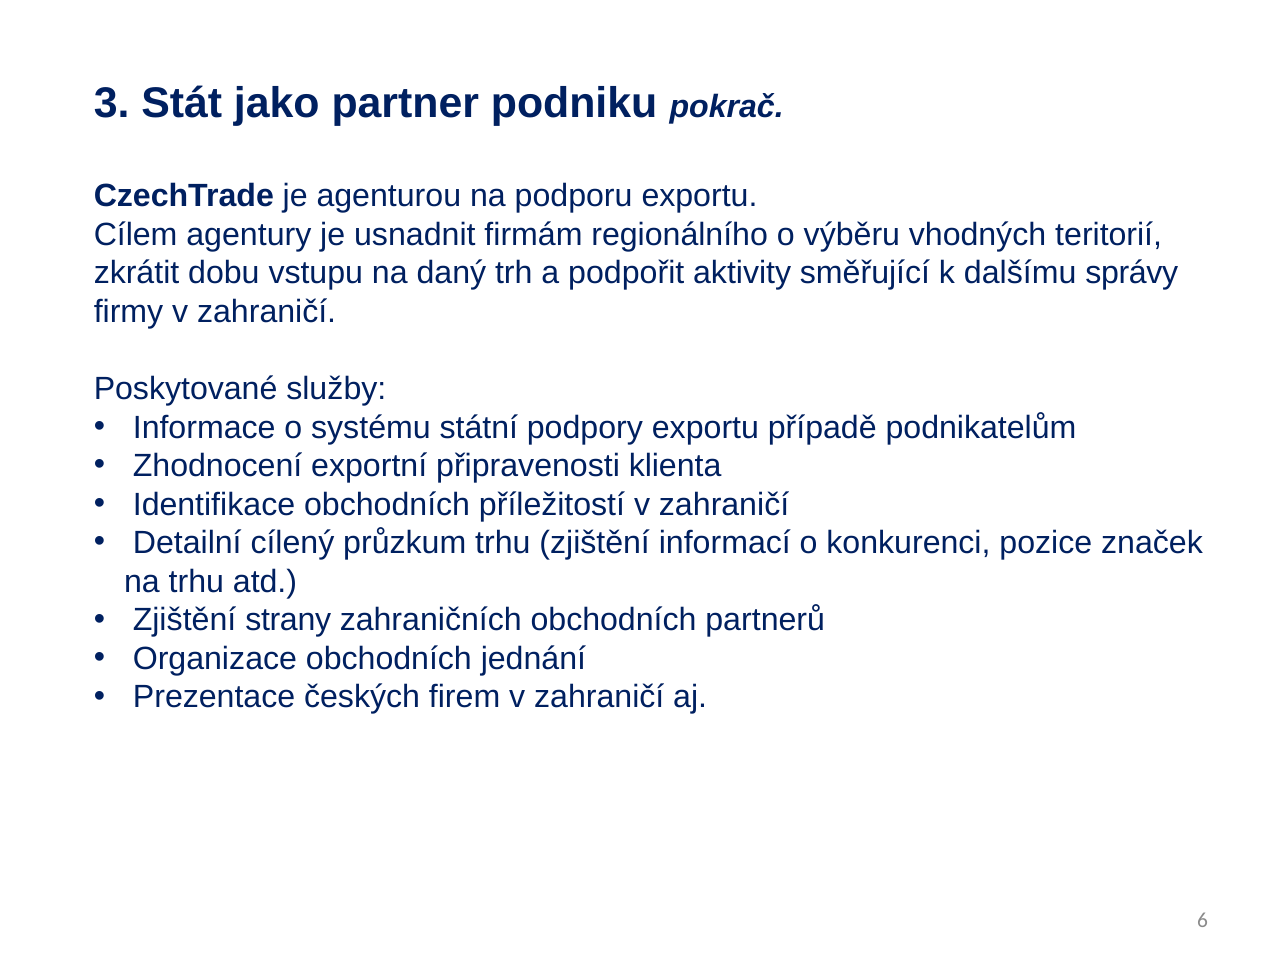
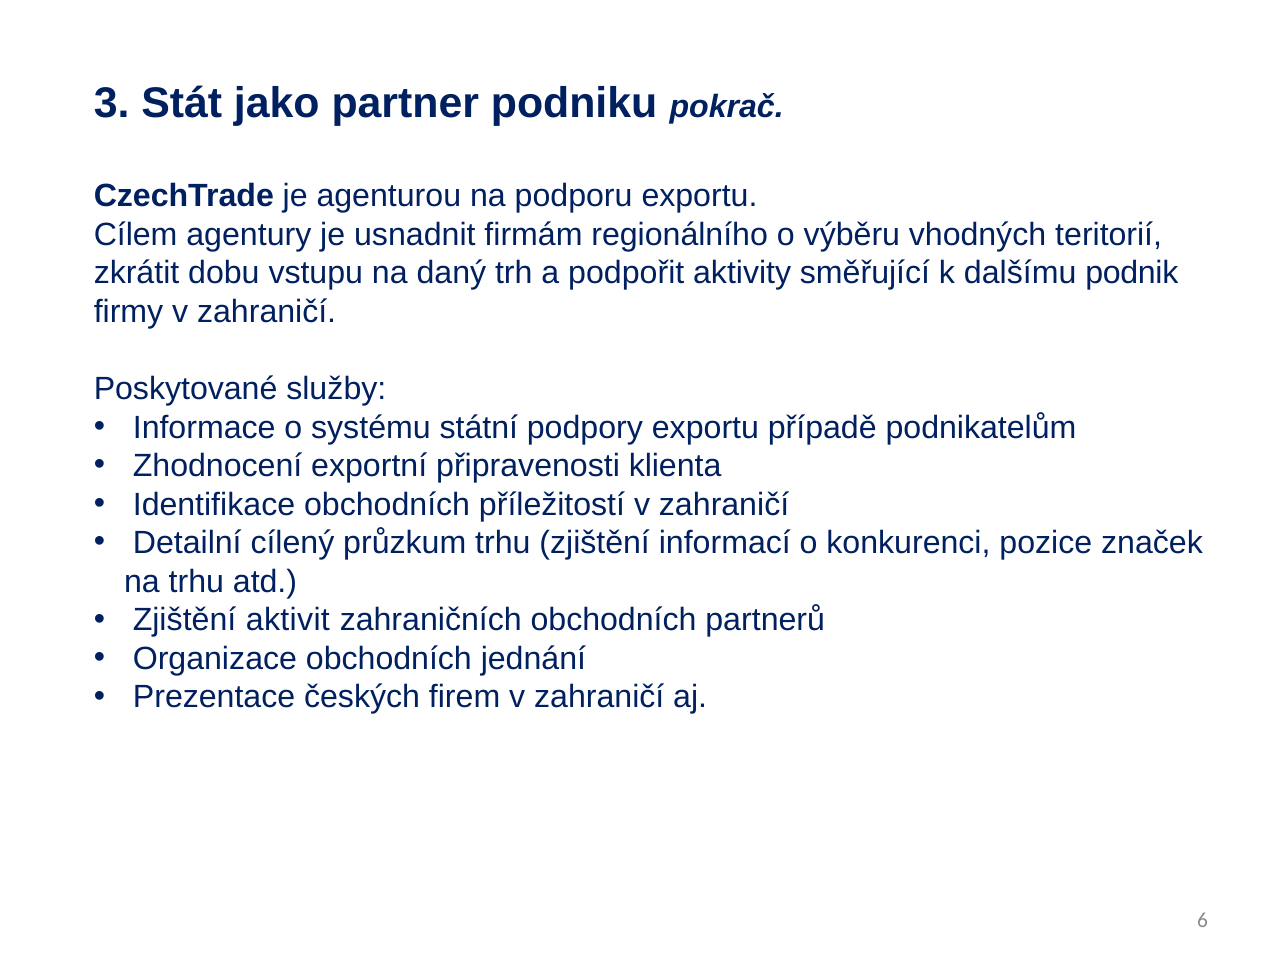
správy: správy -> podnik
strany: strany -> aktivit
